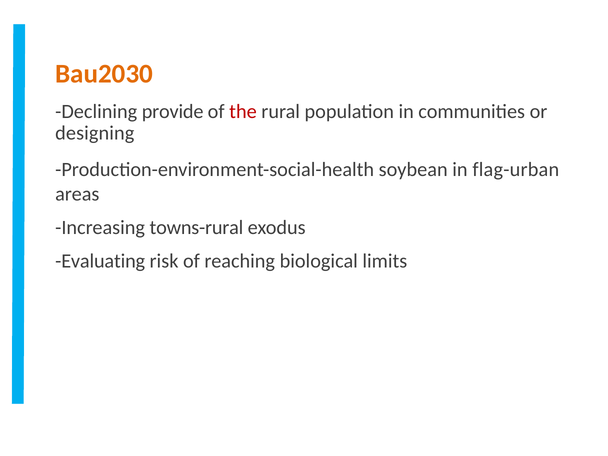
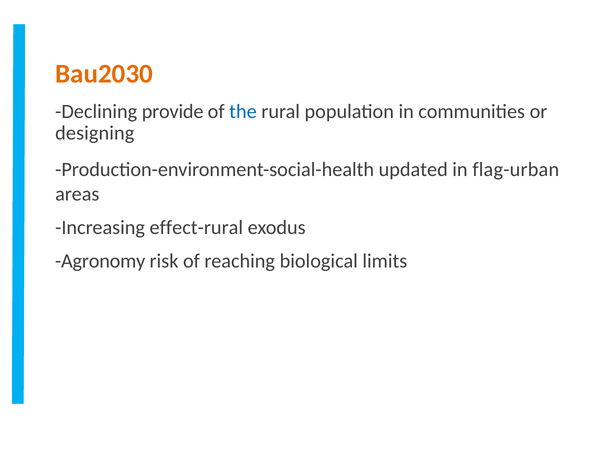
the colour: red -> blue
soybean: soybean -> updated
towns-rural: towns-rural -> effect-rural
Evaluating: Evaluating -> Agronomy
